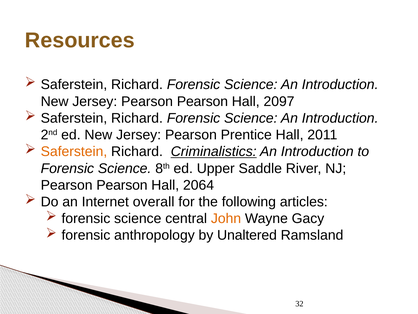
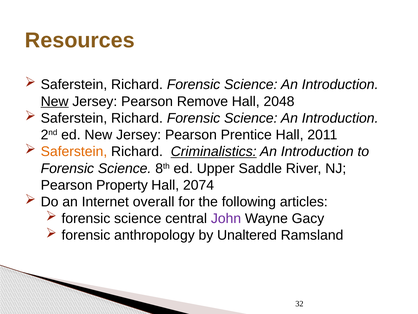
New at (55, 101) underline: none -> present
Jersey Pearson Pearson: Pearson -> Remove
2097: 2097 -> 2048
Pearson at (122, 185): Pearson -> Property
2064: 2064 -> 2074
John colour: orange -> purple
